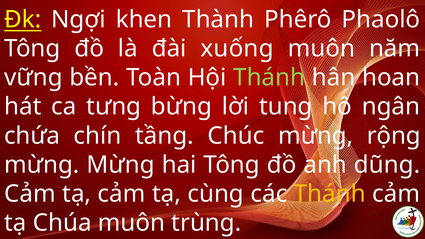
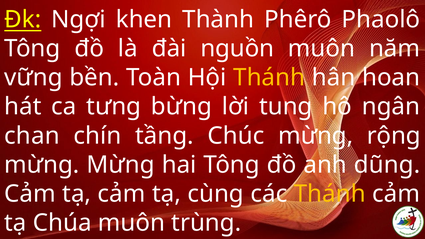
xuống: xuống -> nguồn
Thánh at (269, 78) colour: light green -> yellow
chứa: chứa -> chan
